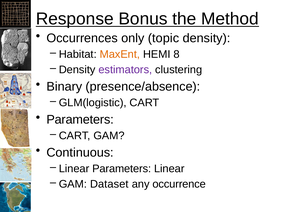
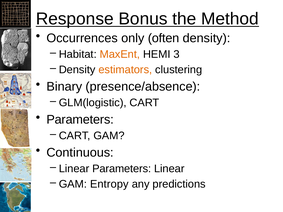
topic: topic -> often
8: 8 -> 3
estimators colour: purple -> orange
Dataset: Dataset -> Entropy
occurrence: occurrence -> predictions
